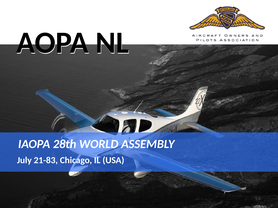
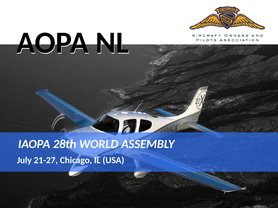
21-83: 21-83 -> 21-27
